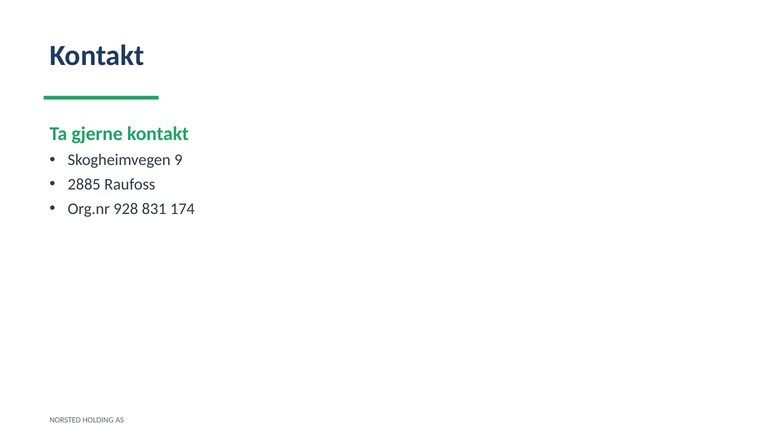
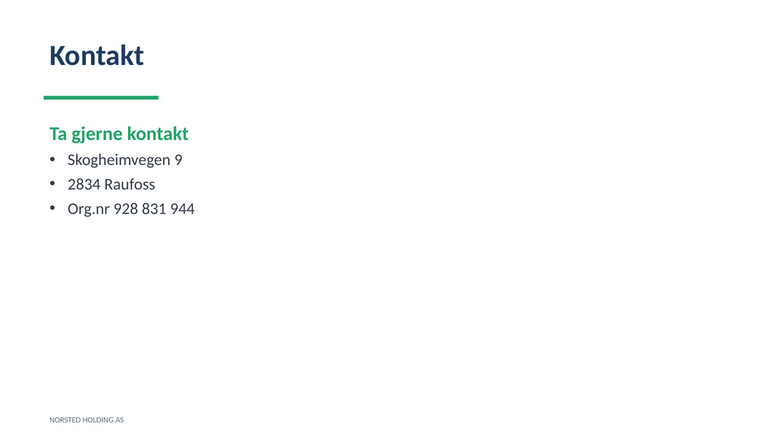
2885: 2885 -> 2834
174: 174 -> 944
